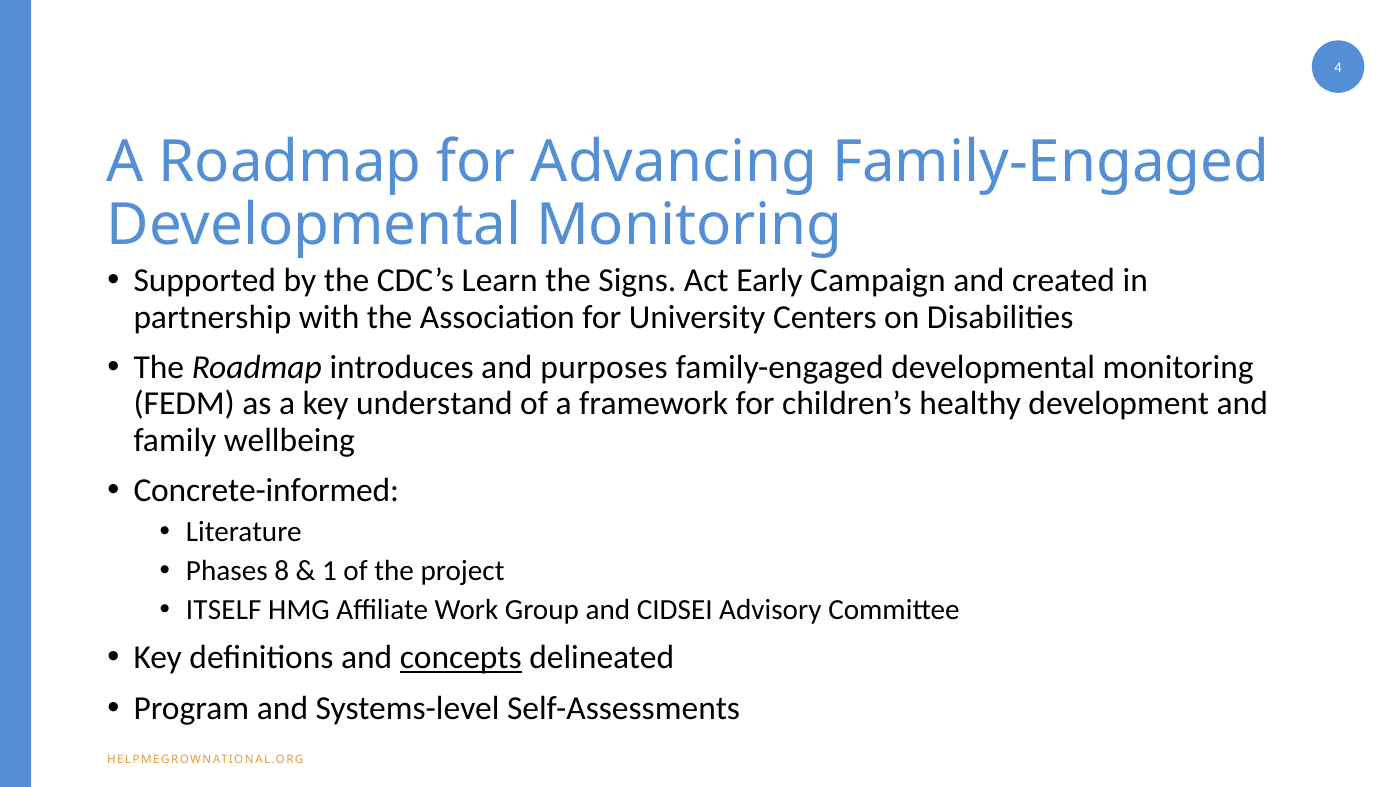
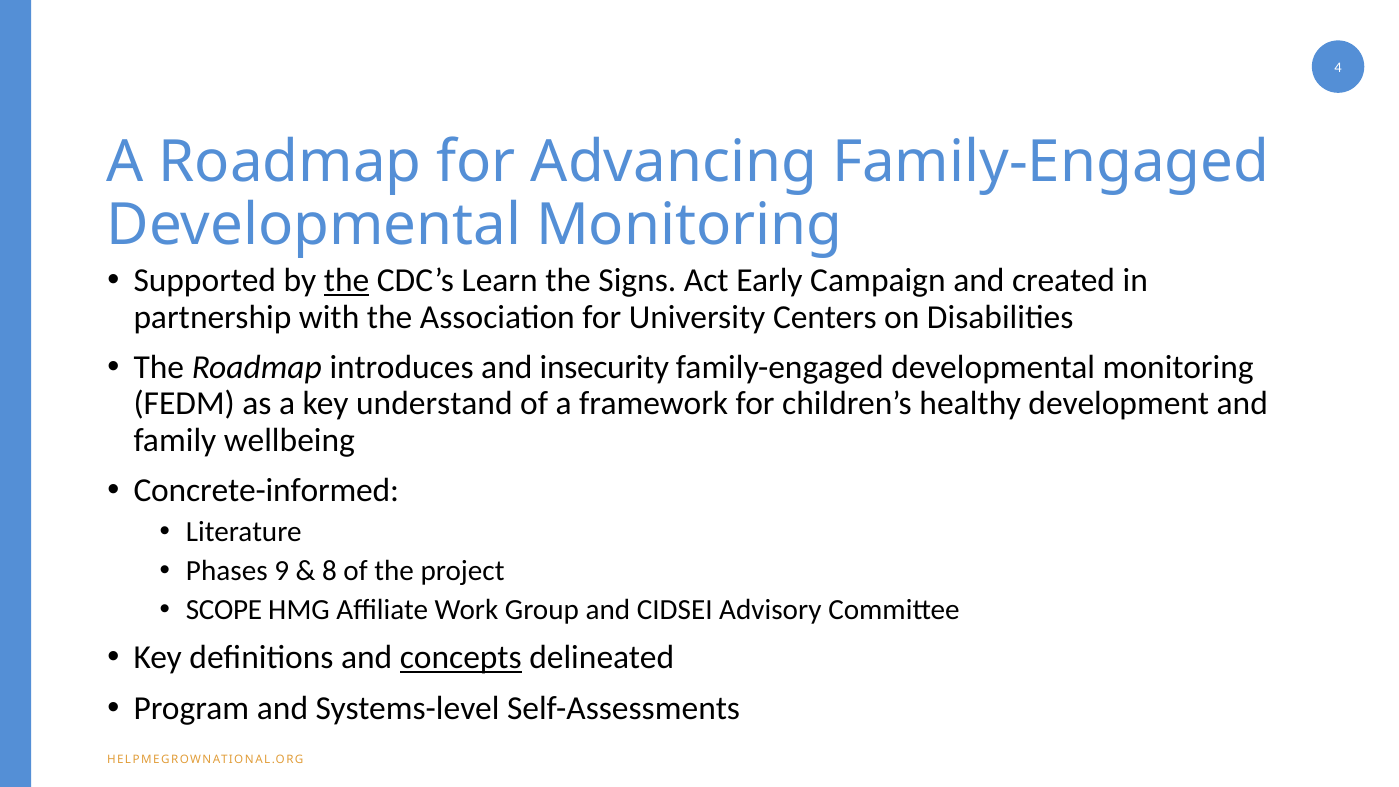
the at (347, 281) underline: none -> present
purposes: purposes -> insecurity
8: 8 -> 9
1: 1 -> 8
ITSELF: ITSELF -> SCOPE
